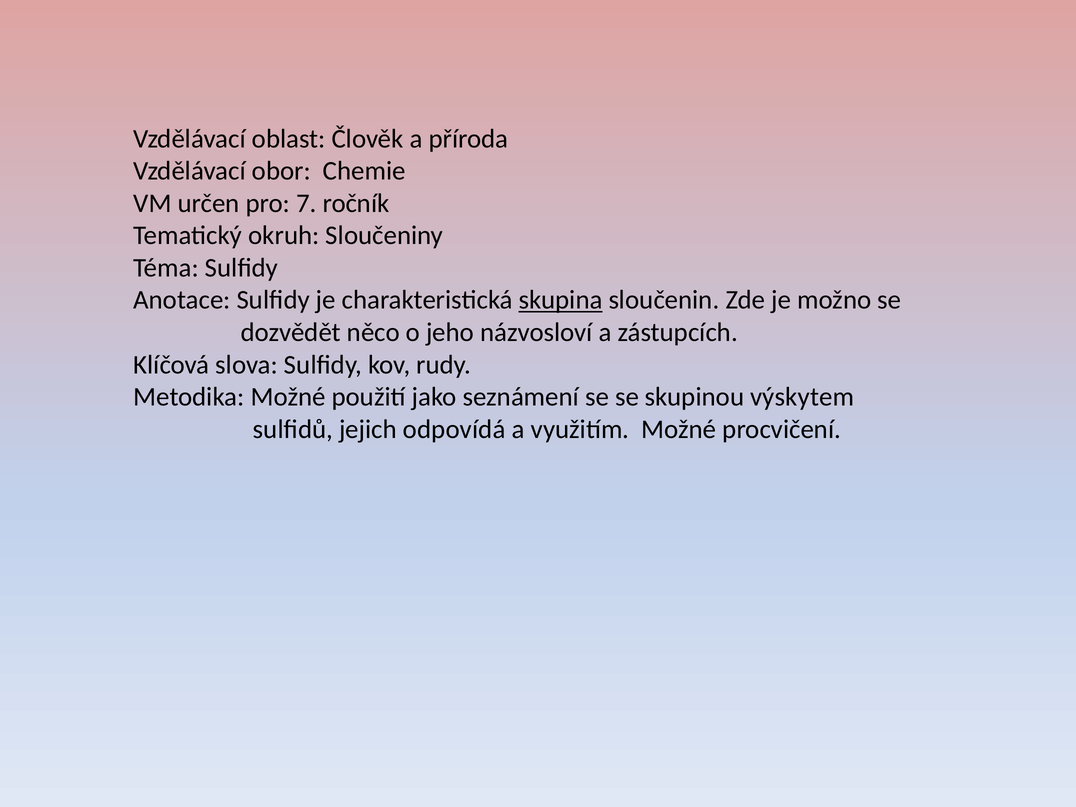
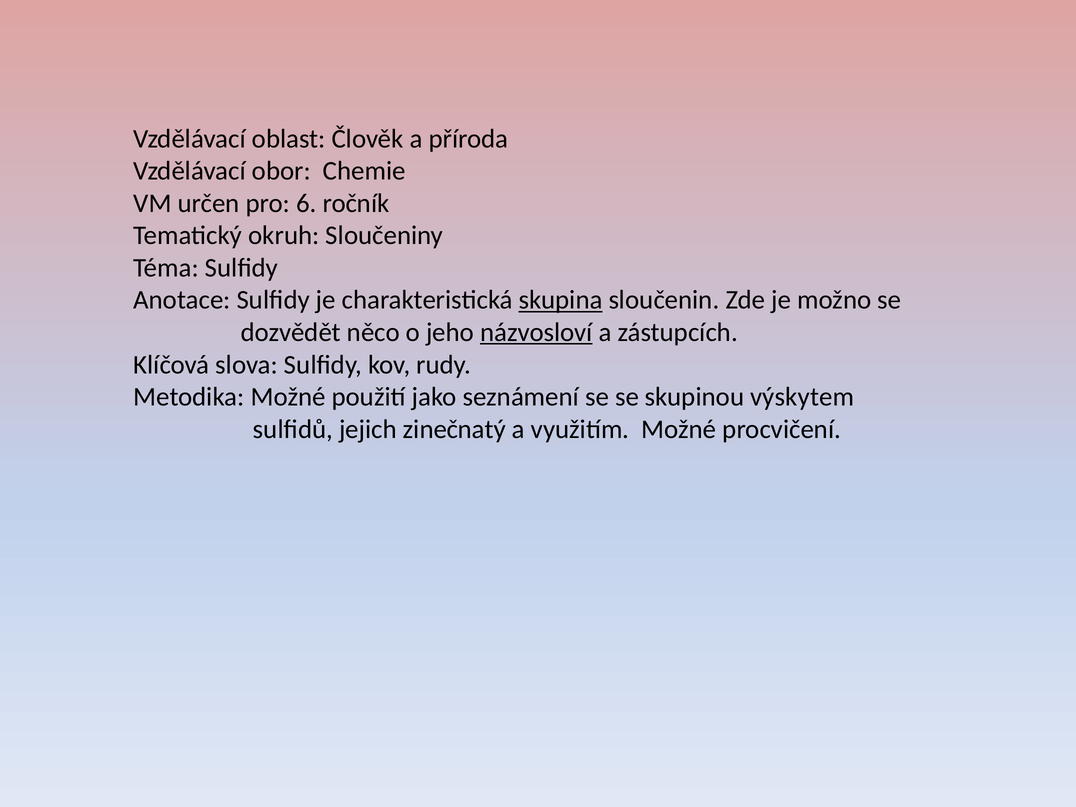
7: 7 -> 6
názvosloví underline: none -> present
odpovídá: odpovídá -> zinečnatý
